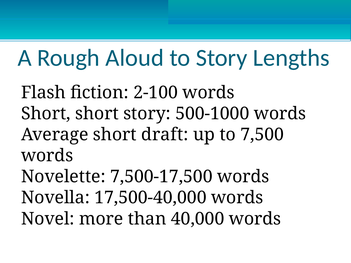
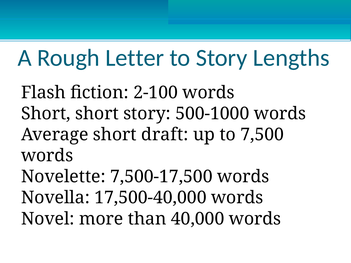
Aloud: Aloud -> Letter
